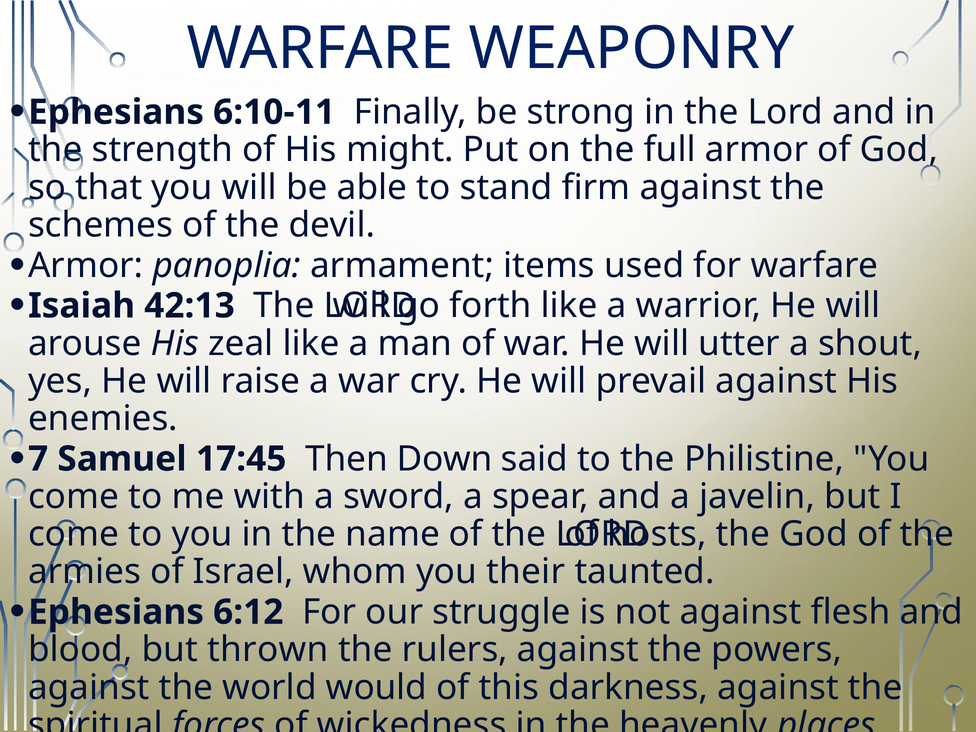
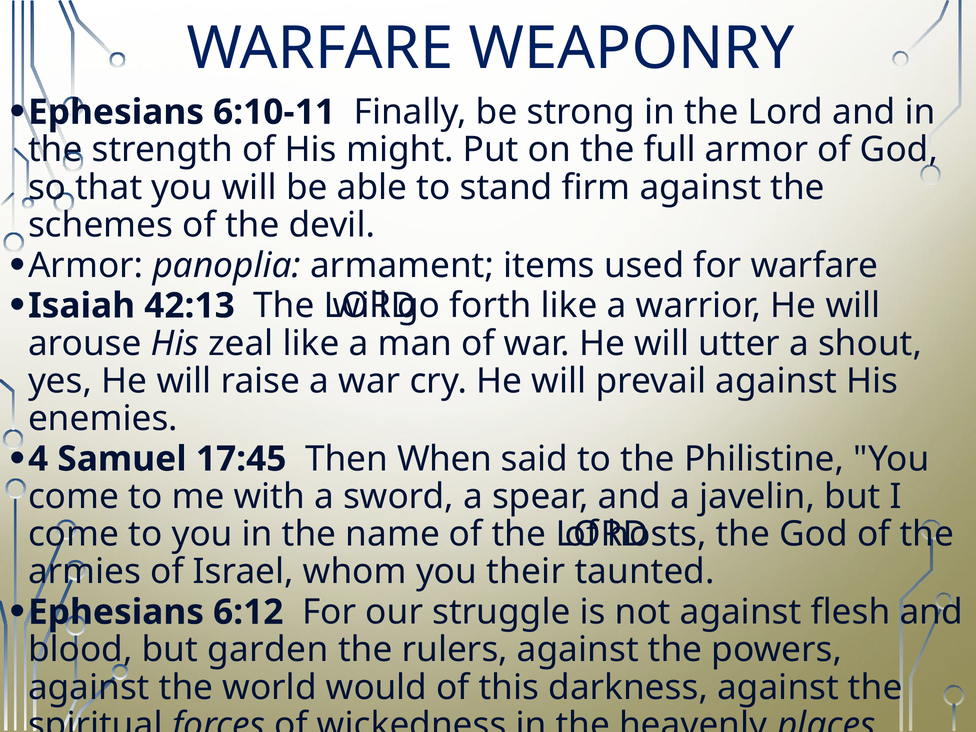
7: 7 -> 4
Down: Down -> When
thrown: thrown -> garden
